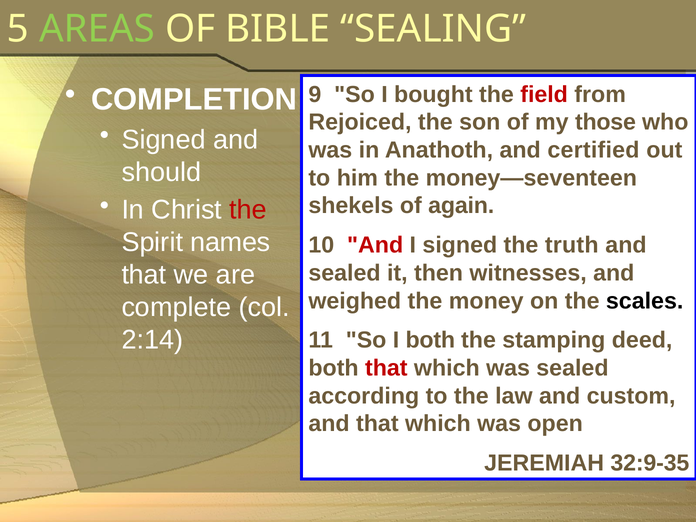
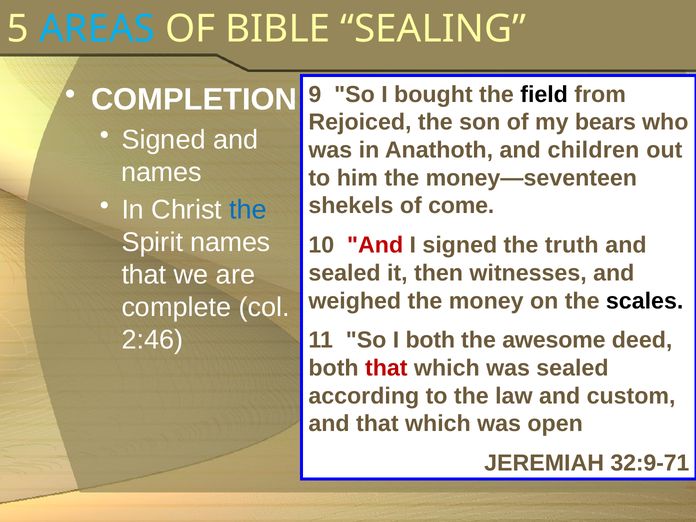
AREAS colour: light green -> light blue
field colour: red -> black
those: those -> bears
certified: certified -> children
should at (161, 172): should -> names
again: again -> come
the at (248, 210) colour: red -> blue
2:14: 2:14 -> 2:46
stamping: stamping -> awesome
32:9-35: 32:9-35 -> 32:9-71
